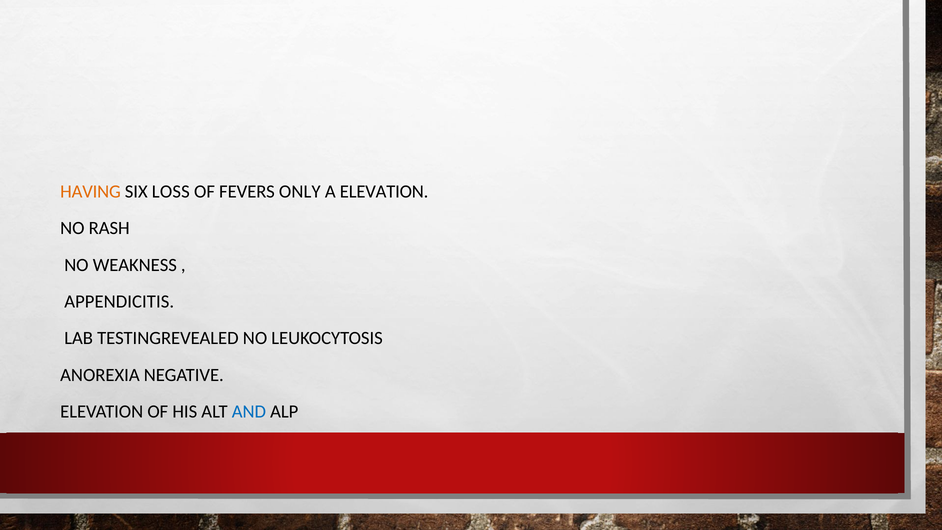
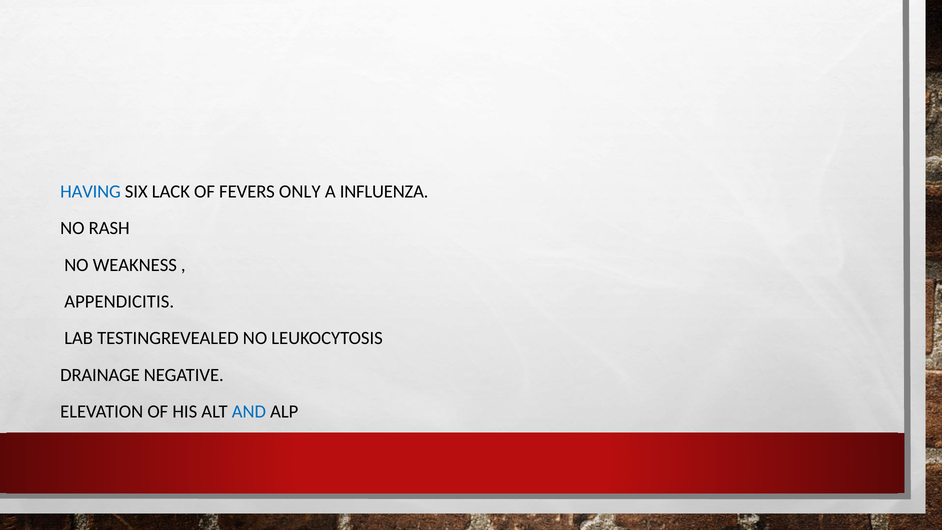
HAVING colour: orange -> blue
LOSS: LOSS -> LACK
A ELEVATION: ELEVATION -> INFLUENZA
ANOREXIA: ANOREXIA -> DRAINAGE
